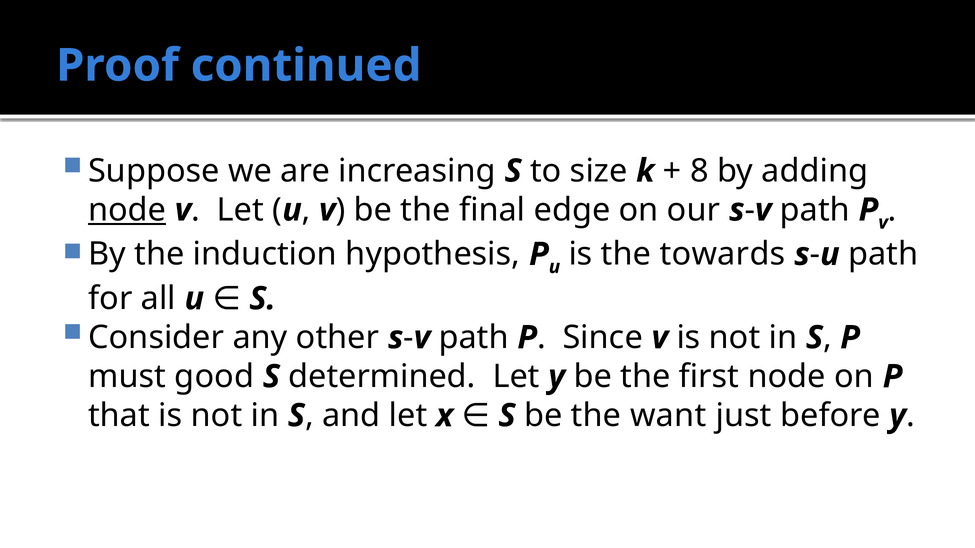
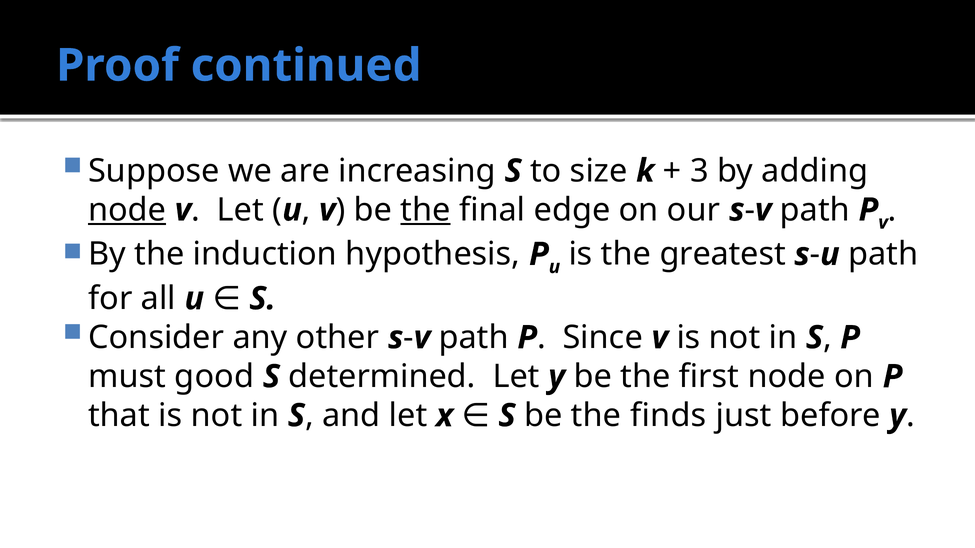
8: 8 -> 3
the at (426, 210) underline: none -> present
towards: towards -> greatest
want: want -> finds
